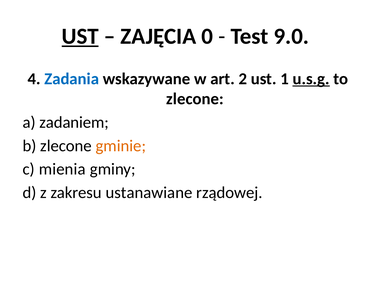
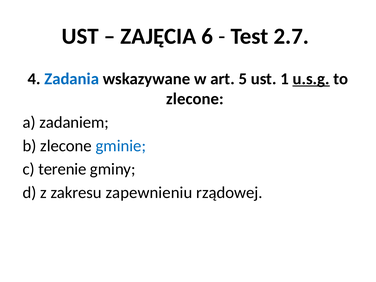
UST at (80, 36) underline: present -> none
0: 0 -> 6
9.0: 9.0 -> 2.7
2: 2 -> 5
gminie colour: orange -> blue
mienia: mienia -> terenie
ustanawiane: ustanawiane -> zapewnieniu
